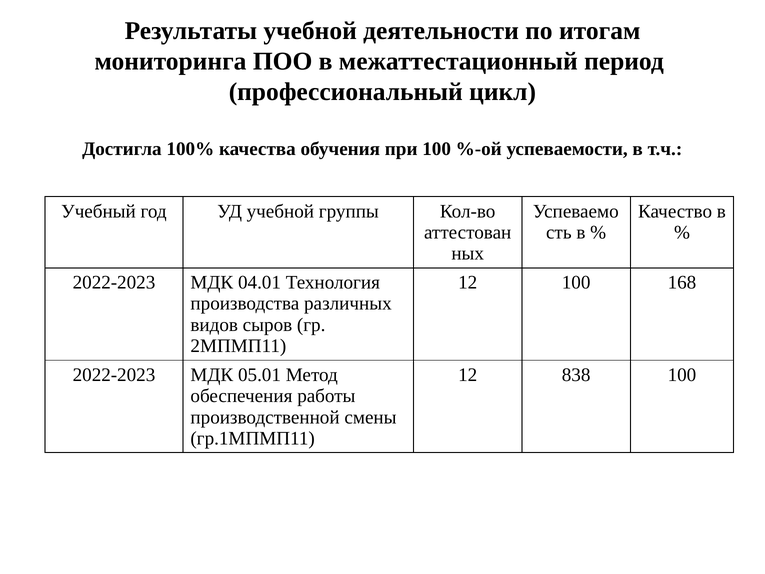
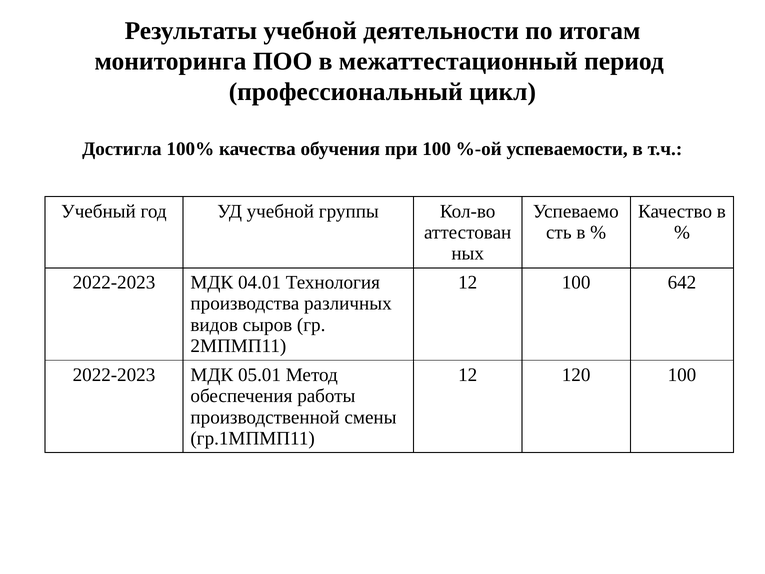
168: 168 -> 642
838: 838 -> 120
